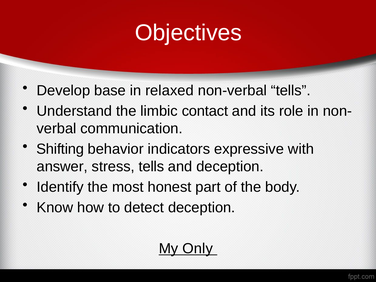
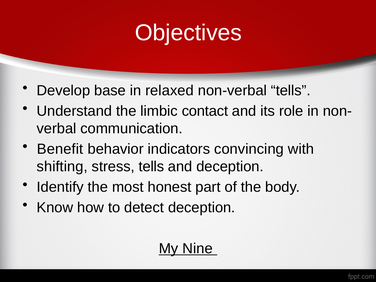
Shifting: Shifting -> Benefit
expressive: expressive -> convincing
answer: answer -> shifting
Only: Only -> Nine
